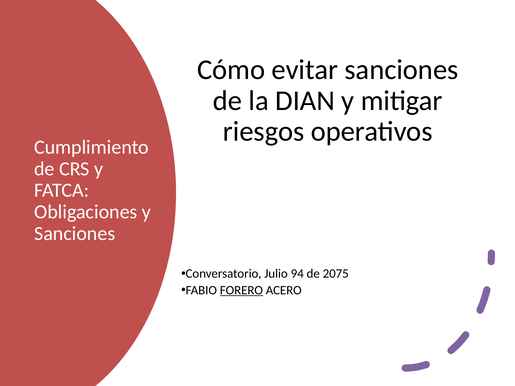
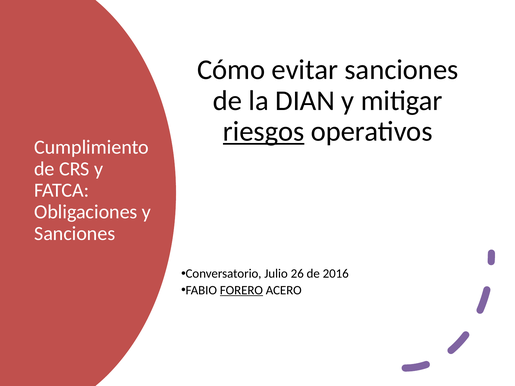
riesgos underline: none -> present
94: 94 -> 26
2075: 2075 -> 2016
